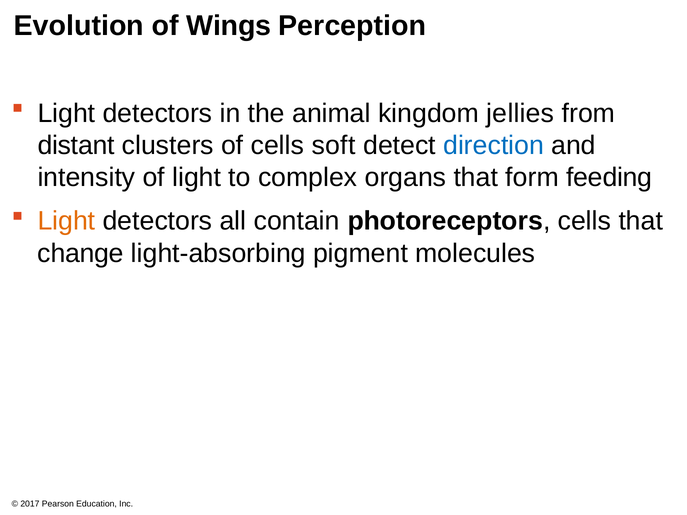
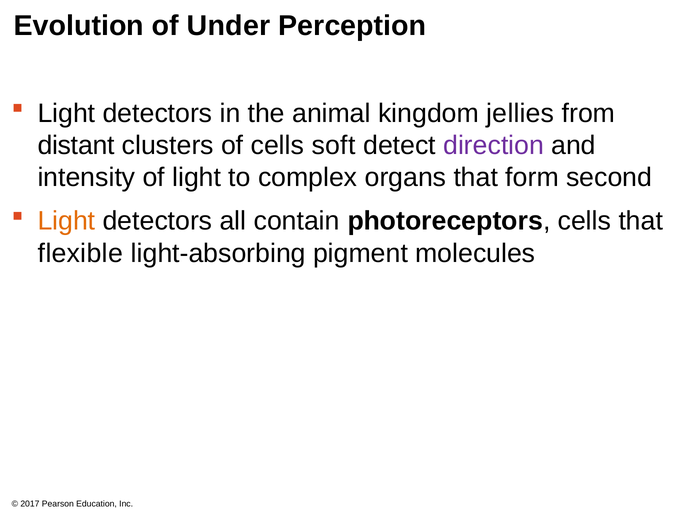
Wings: Wings -> Under
direction colour: blue -> purple
feeding: feeding -> second
change: change -> flexible
